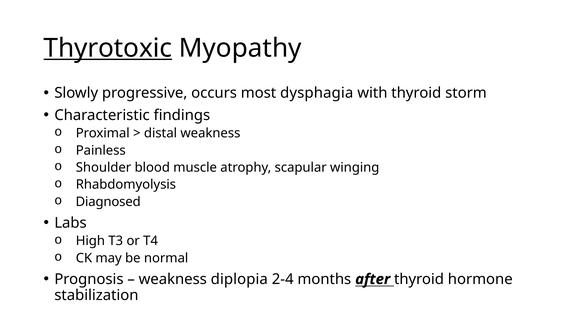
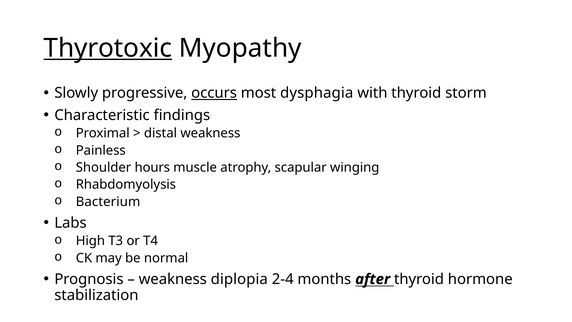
occurs underline: none -> present
blood: blood -> hours
Diagnosed: Diagnosed -> Bacterium
